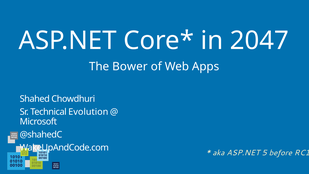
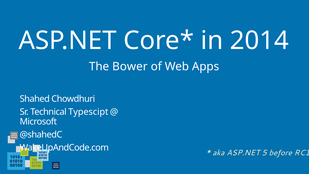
2047: 2047 -> 2014
Evolution: Evolution -> Typescipt
